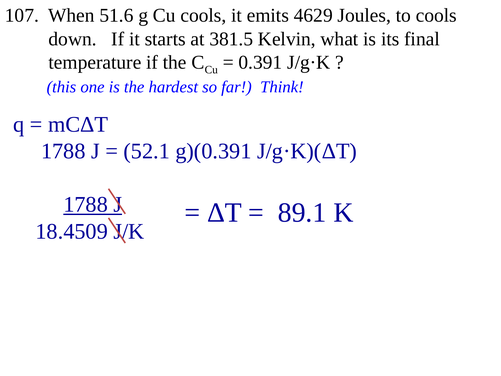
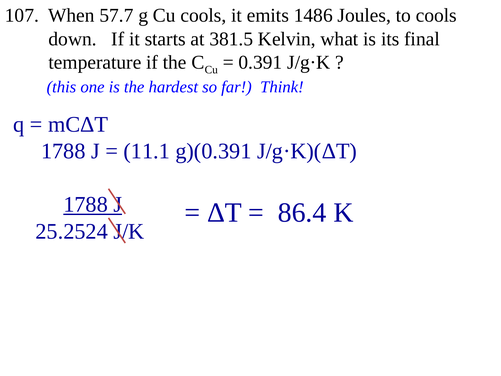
51.6: 51.6 -> 57.7
4629: 4629 -> 1486
52.1: 52.1 -> 11.1
89.1: 89.1 -> 86.4
18.4509: 18.4509 -> 25.2524
